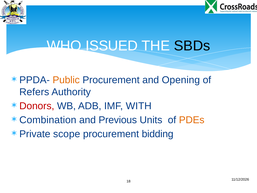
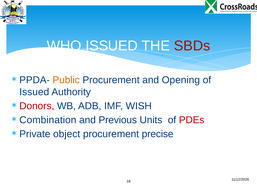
SBDs colour: black -> red
Refers at (34, 92): Refers -> Issued
WITH: WITH -> WISH
PDEs colour: orange -> red
scope: scope -> object
bidding: bidding -> precise
